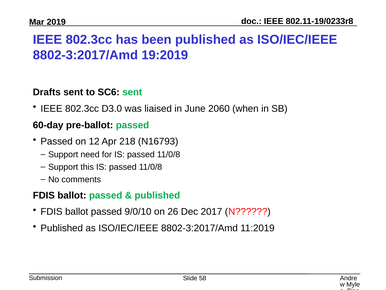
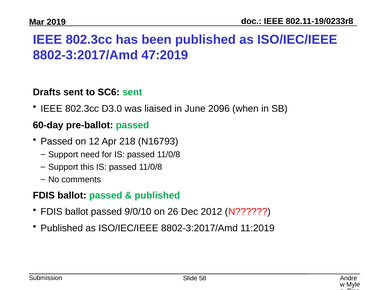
19:2019: 19:2019 -> 47:2019
2060: 2060 -> 2096
2017: 2017 -> 2012
